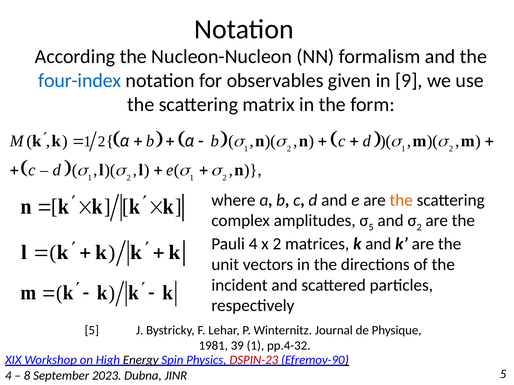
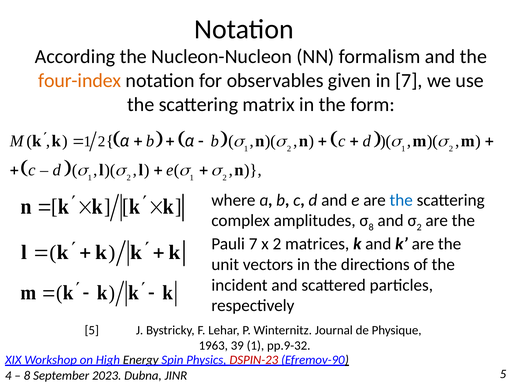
four-index colour: blue -> orange
in 9: 9 -> 7
the at (401, 200) colour: orange -> blue
5 at (371, 228): 5 -> 8
Pauli 4: 4 -> 7
1981: 1981 -> 1963
pp.4-32: pp.4-32 -> pp.9-32
